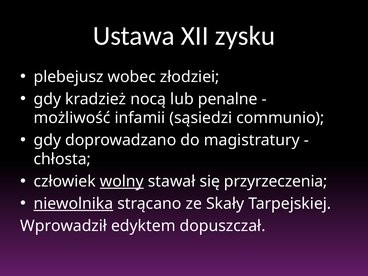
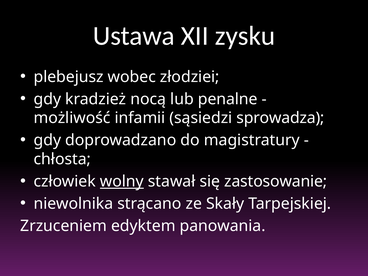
communio: communio -> sprowadza
przyrzeczenia: przyrzeczenia -> zastosowanie
niewolnika underline: present -> none
Wprowadził: Wprowadził -> Zrzuceniem
dopuszczał: dopuszczał -> panowania
